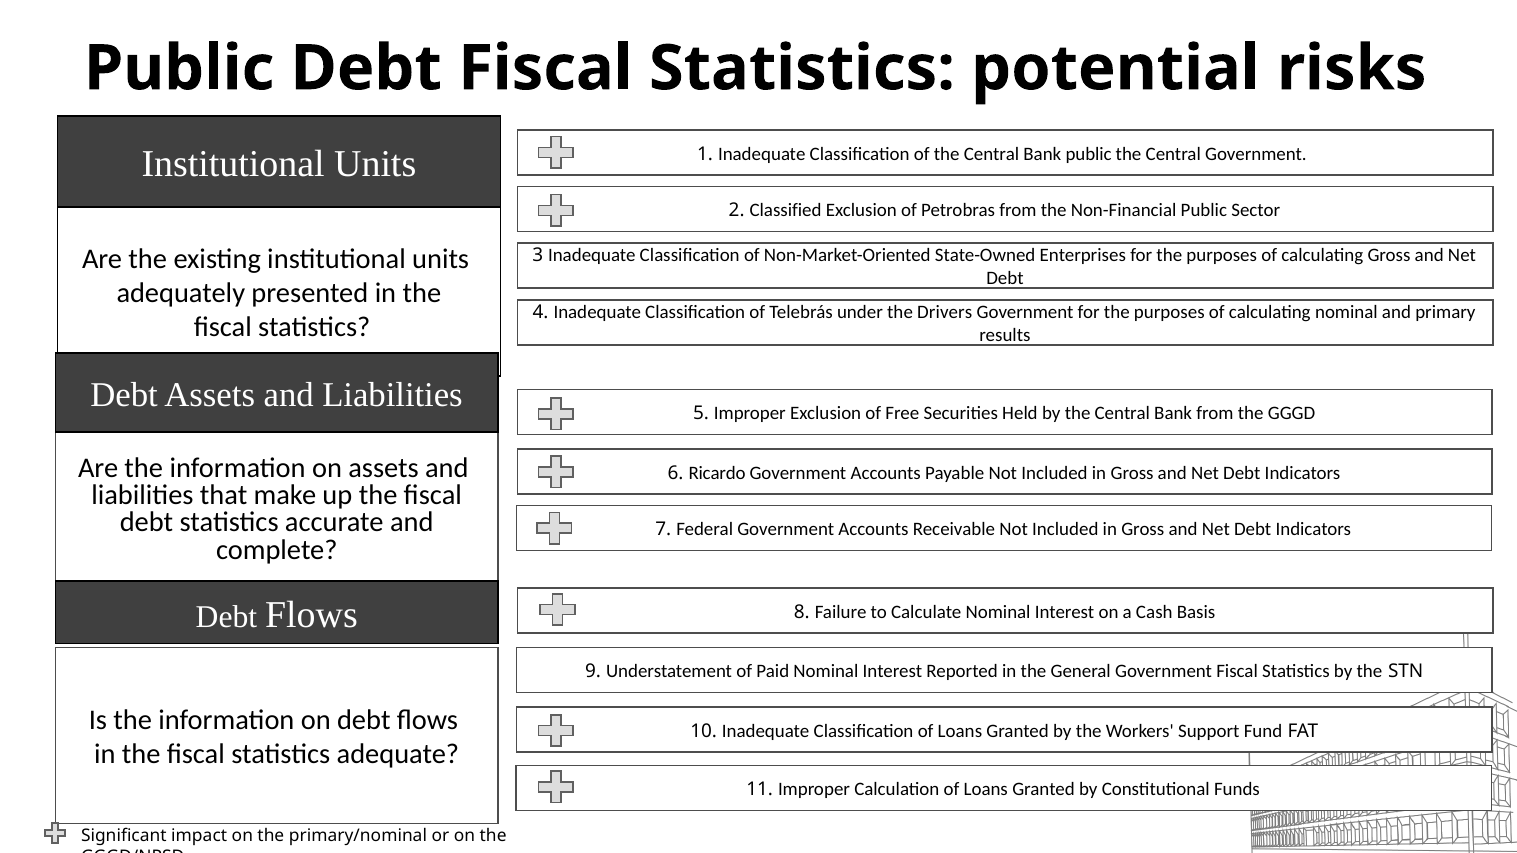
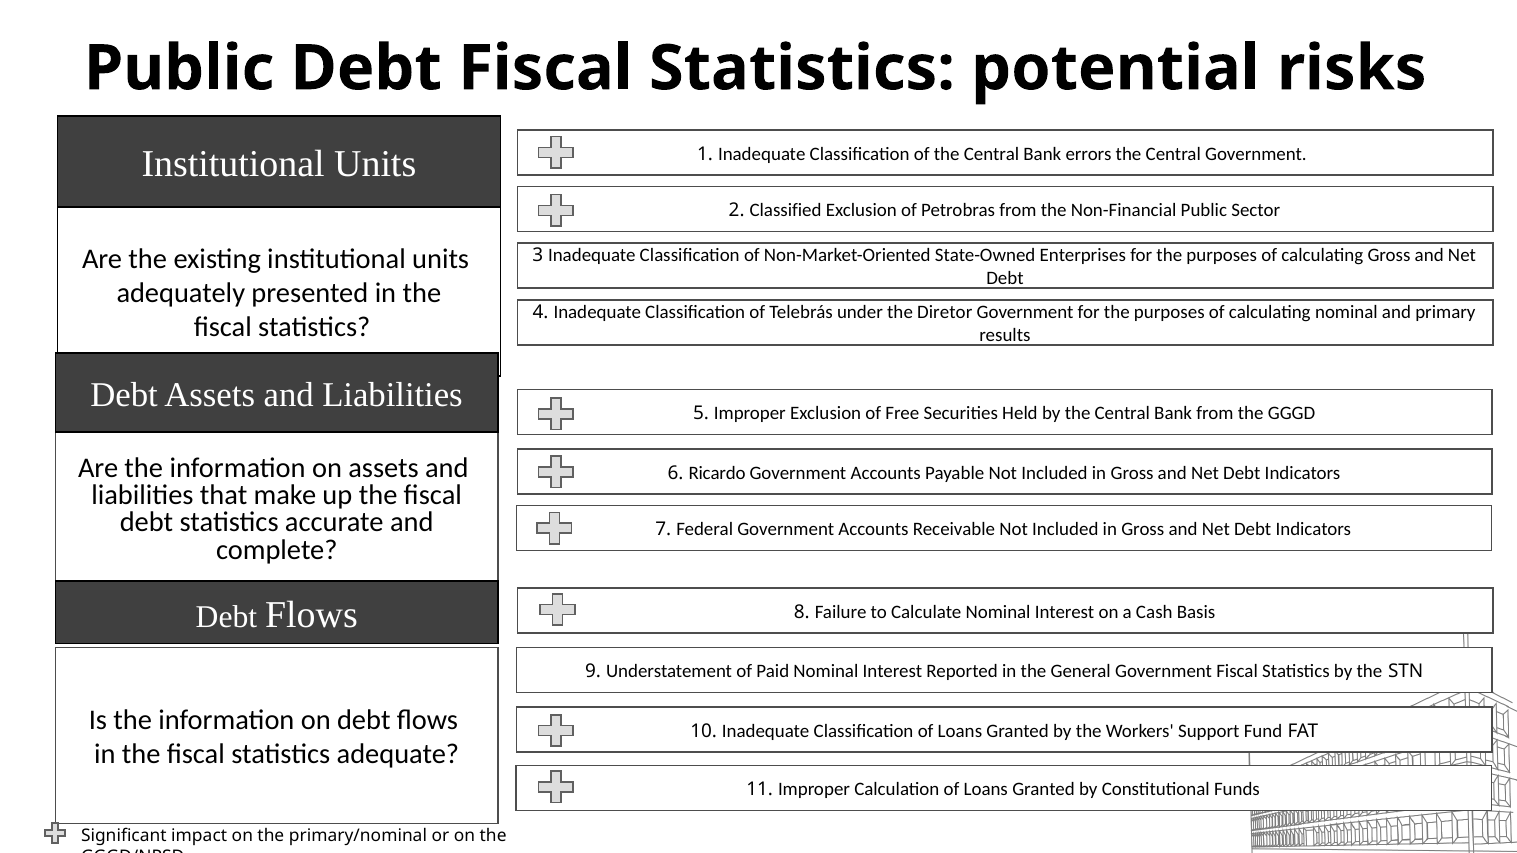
Bank public: public -> errors
Drivers: Drivers -> Diretor
